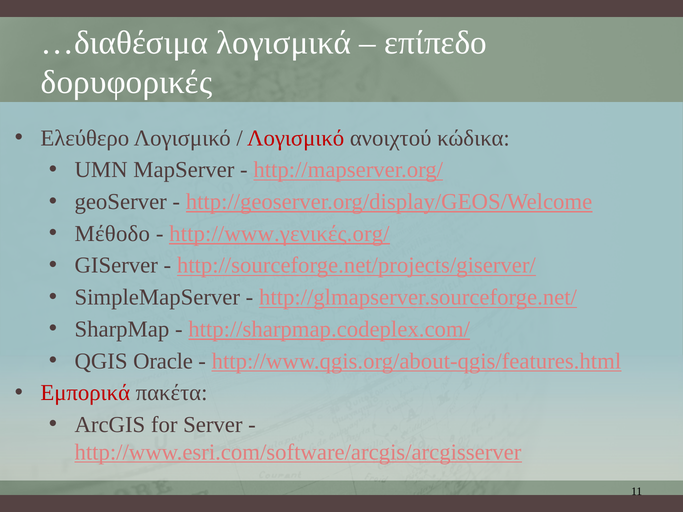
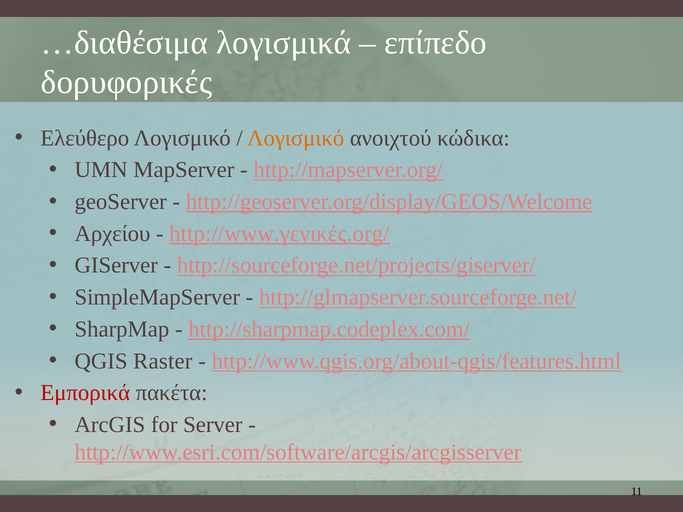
Λογισμικό at (296, 138) colour: red -> orange
Μέθοδο: Μέθοδο -> Αρχείου
Oracle: Oracle -> Raster
